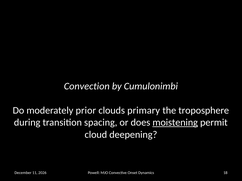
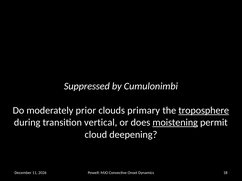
Convection: Convection -> Suppressed
troposphere underline: none -> present
spacing: spacing -> vertical
